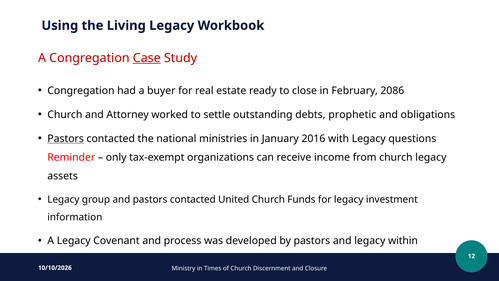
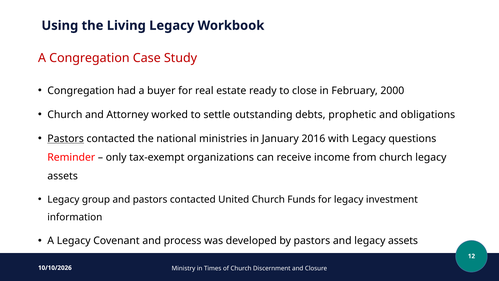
Case underline: present -> none
2086: 2086 -> 2000
and legacy within: within -> assets
